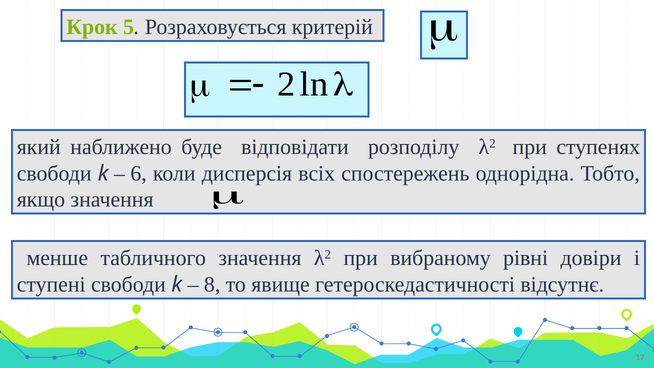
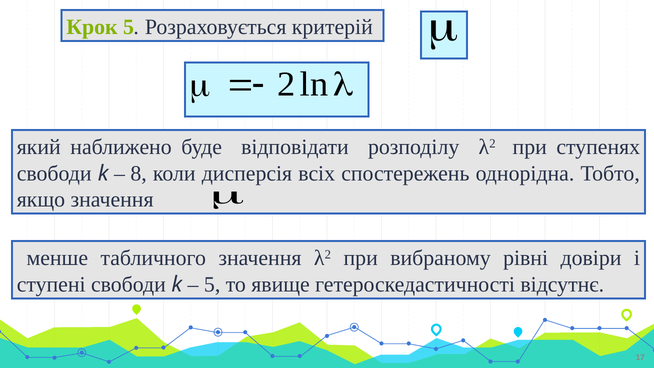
6: 6 -> 8
8 at (212, 284): 8 -> 5
